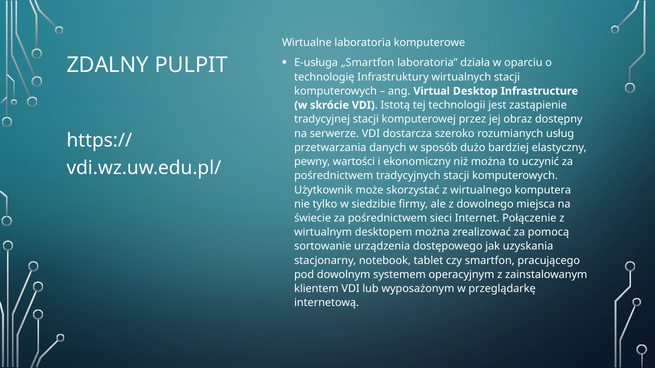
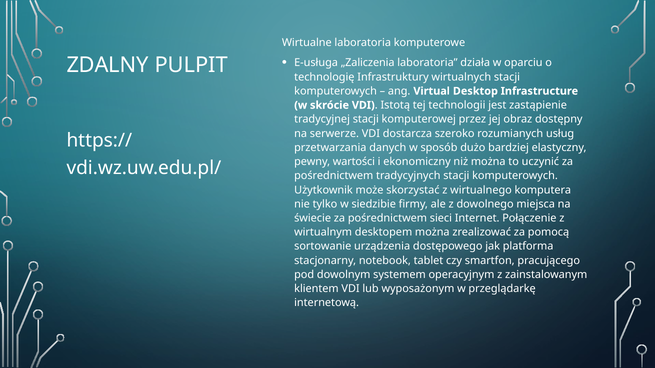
„Smartfon: „Smartfon -> „Zaliczenia
uzyskania: uzyskania -> platforma
